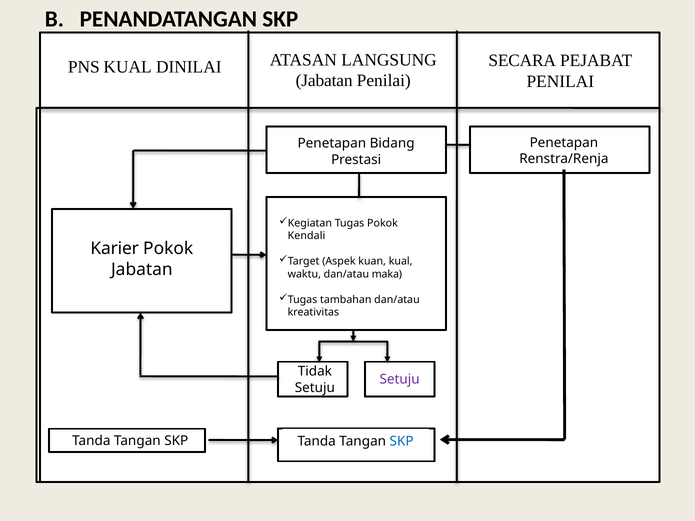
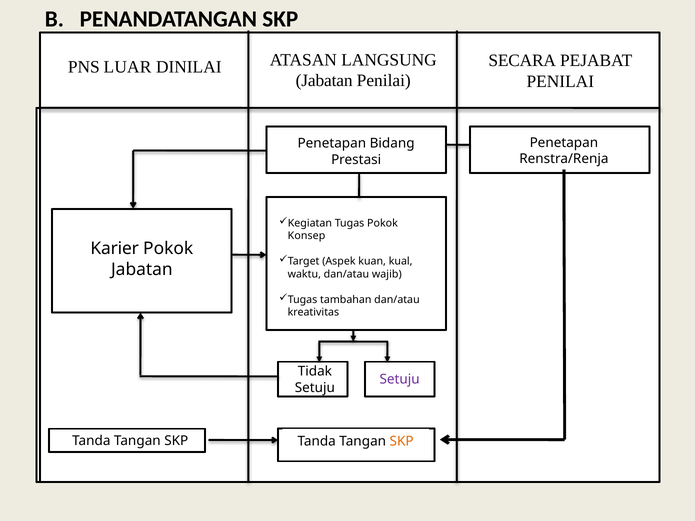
PNS KUAL: KUAL -> LUAR
Kendali: Kendali -> Konsep
maka: maka -> wajib
SKP at (402, 441) colour: blue -> orange
